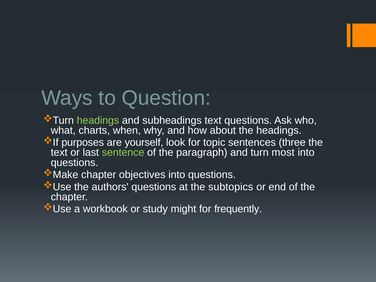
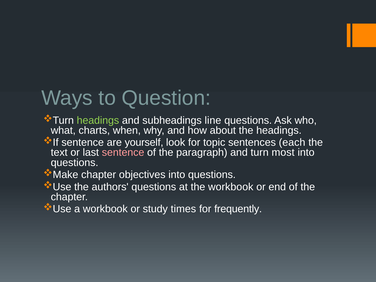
subheadings text: text -> line
purposes at (83, 143): purposes -> sentence
three: three -> each
sentence at (123, 153) colour: light green -> pink
the subtopics: subtopics -> workbook
might: might -> times
